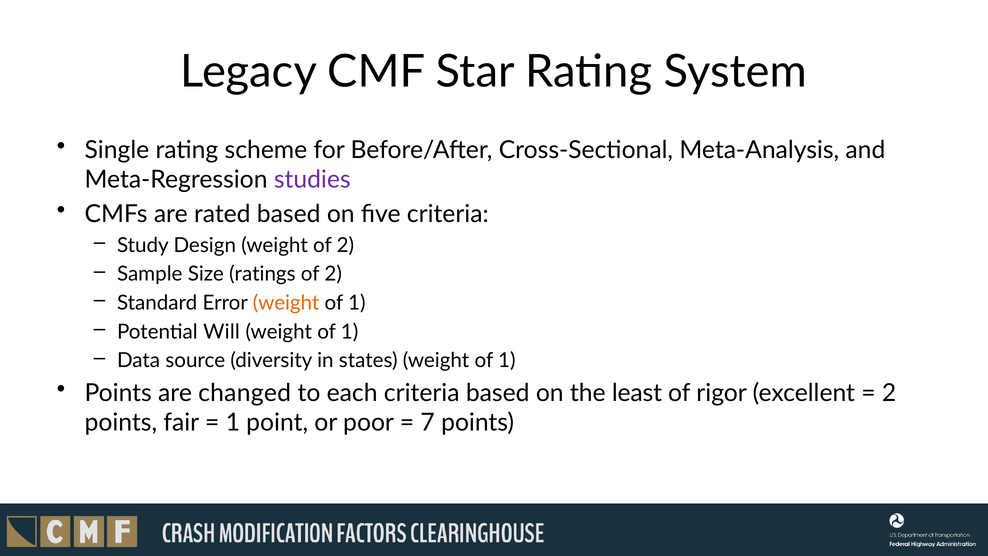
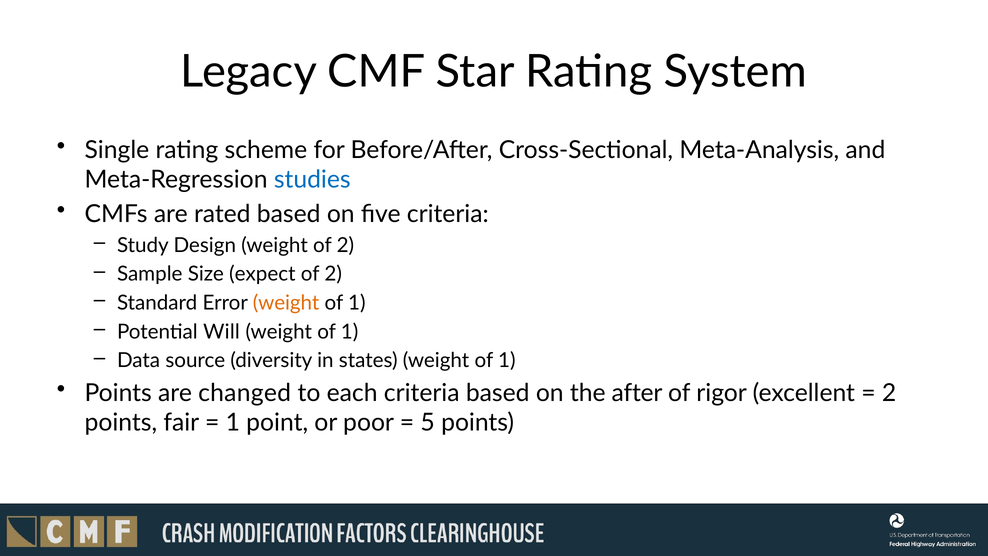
studies colour: purple -> blue
ratings: ratings -> expect
least: least -> after
7: 7 -> 5
